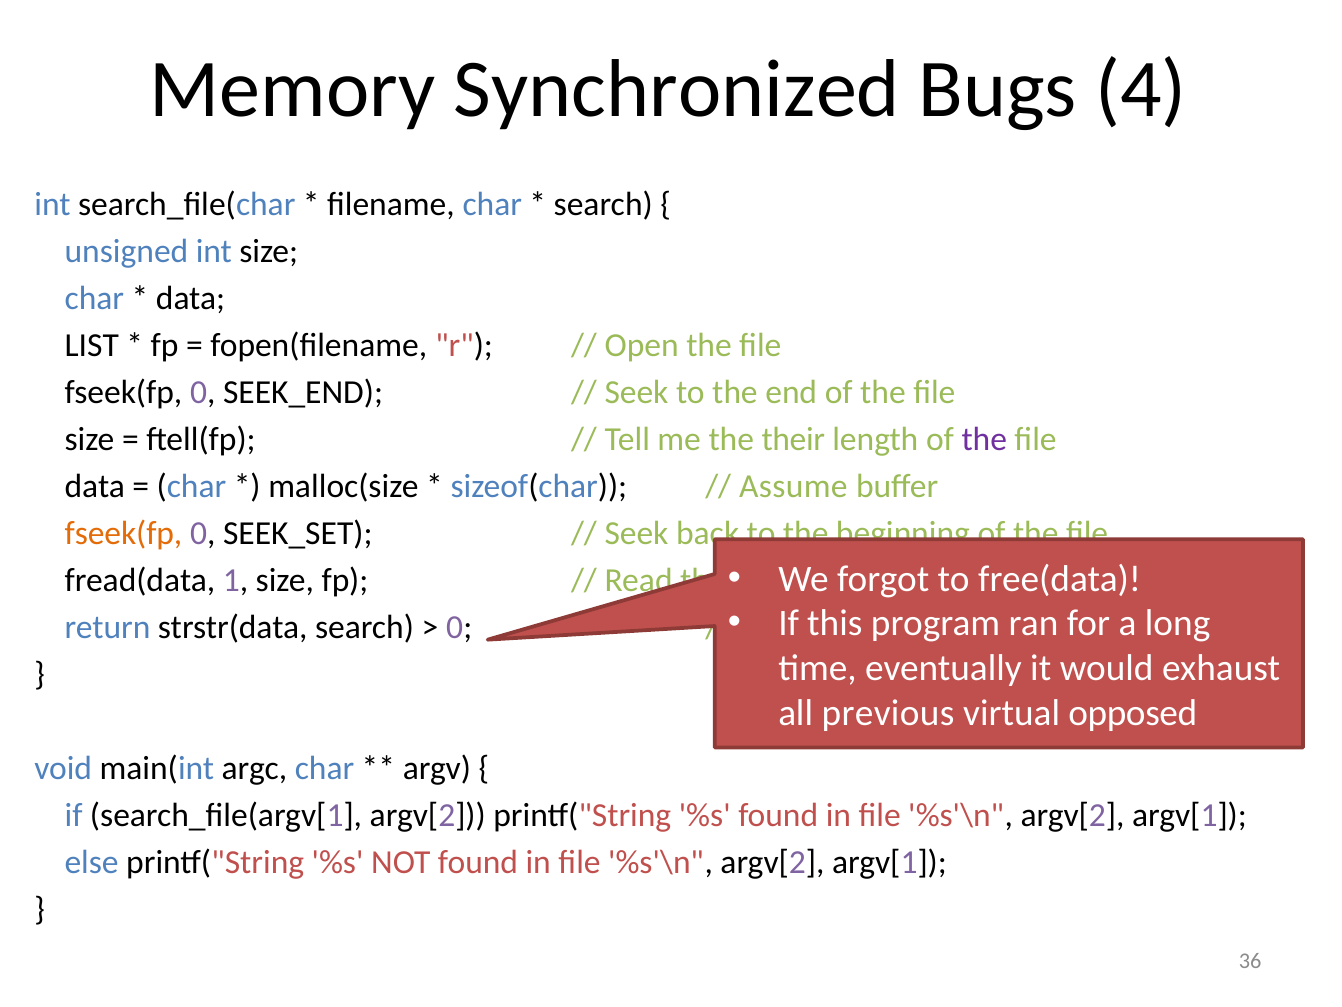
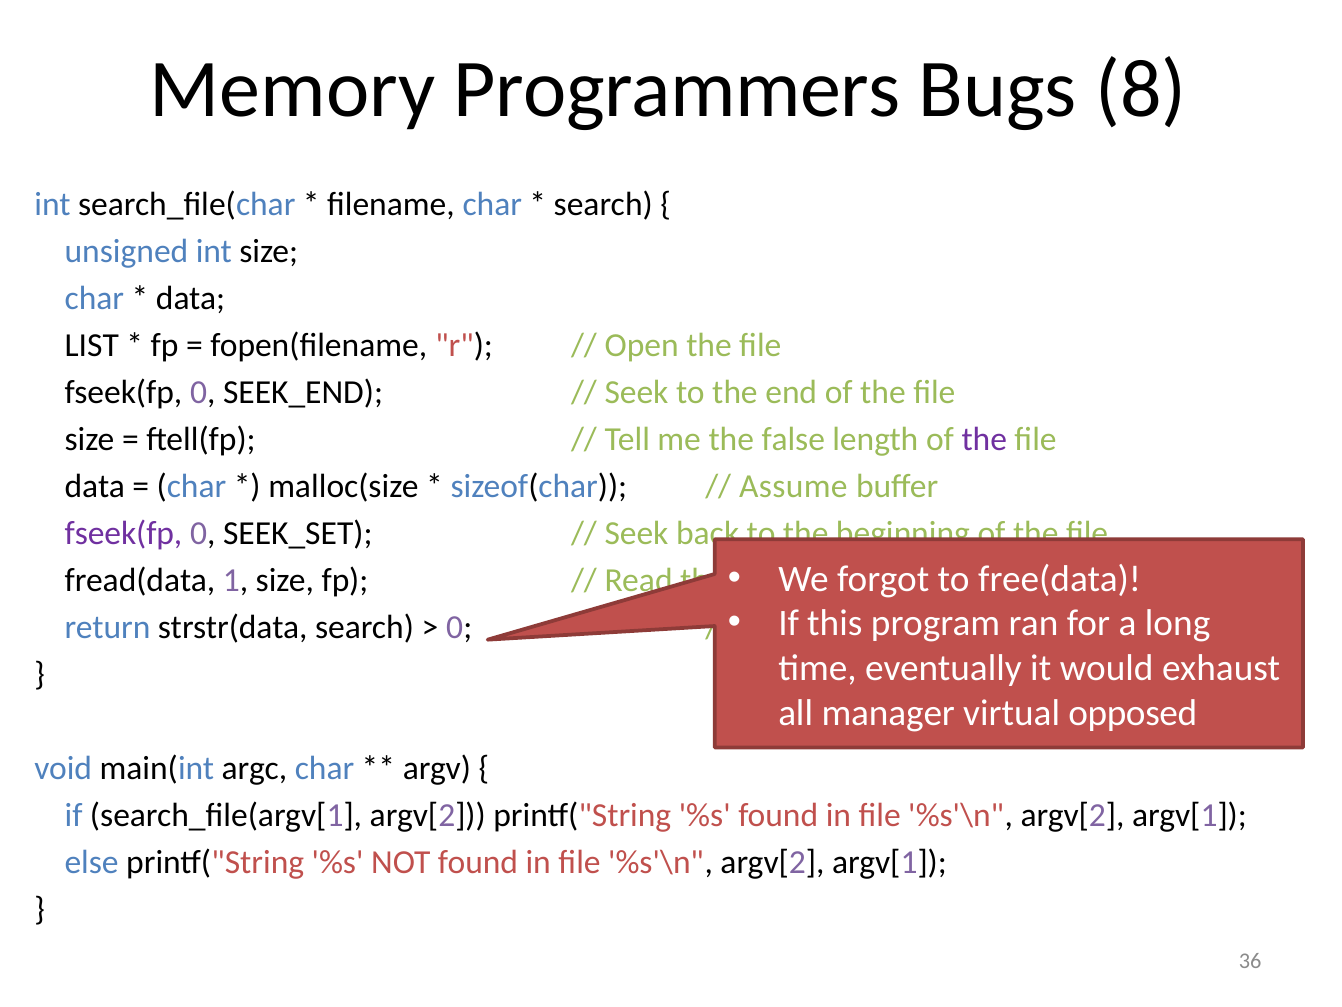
Synchronized: Synchronized -> Programmers
4: 4 -> 8
their: their -> false
fseek(fp at (124, 533) colour: orange -> purple
previous: previous -> manager
